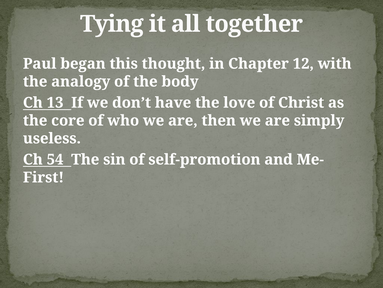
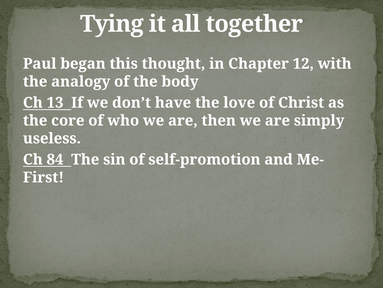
54: 54 -> 84
